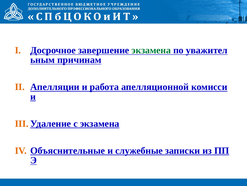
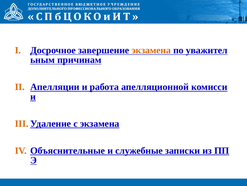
экзамена at (151, 50) colour: green -> orange
